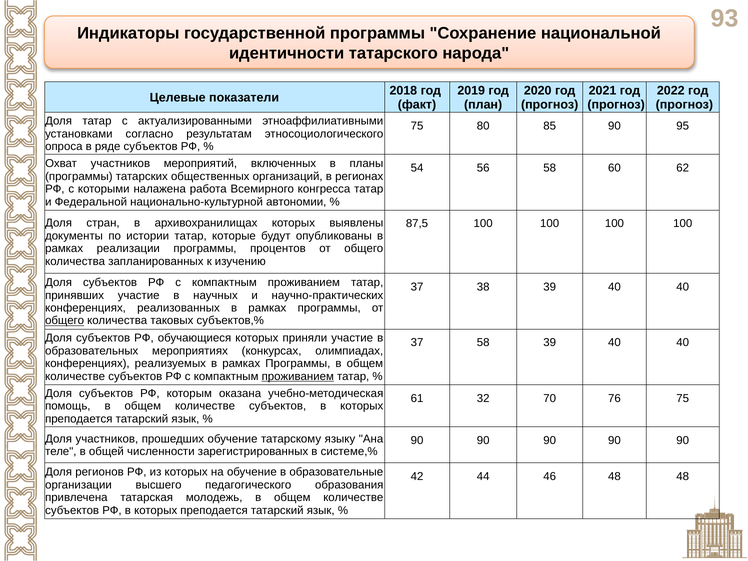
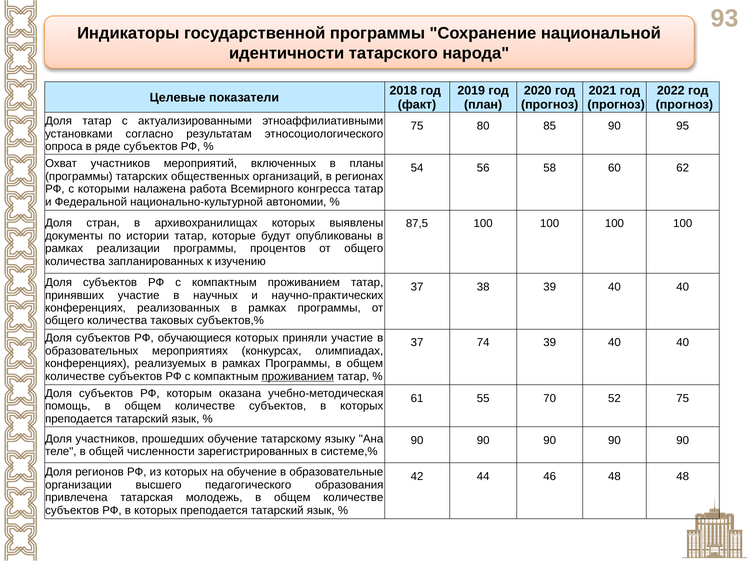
общего at (65, 321) underline: present -> none
37 58: 58 -> 74
32: 32 -> 55
76: 76 -> 52
